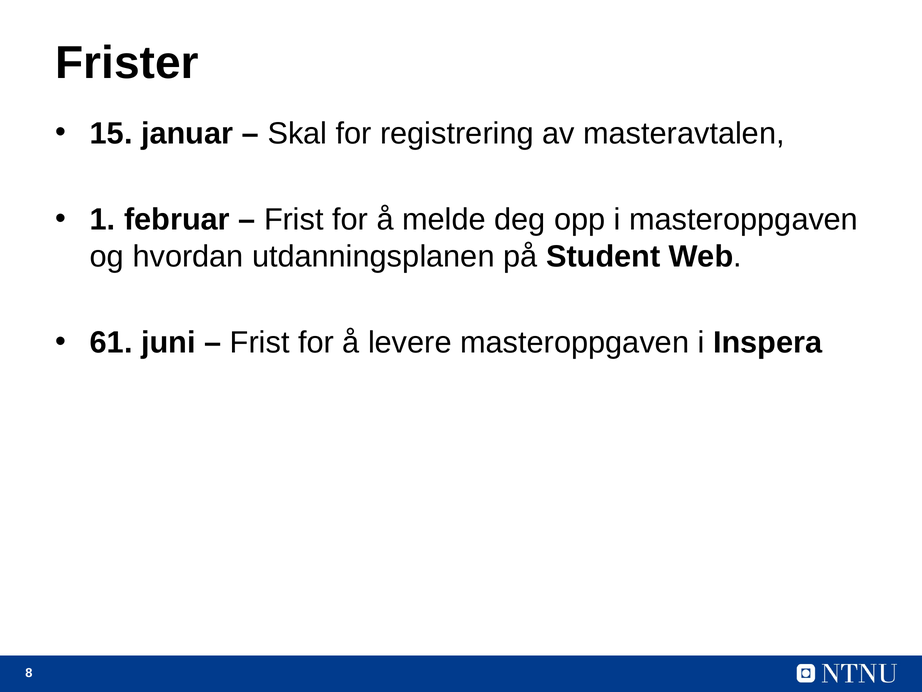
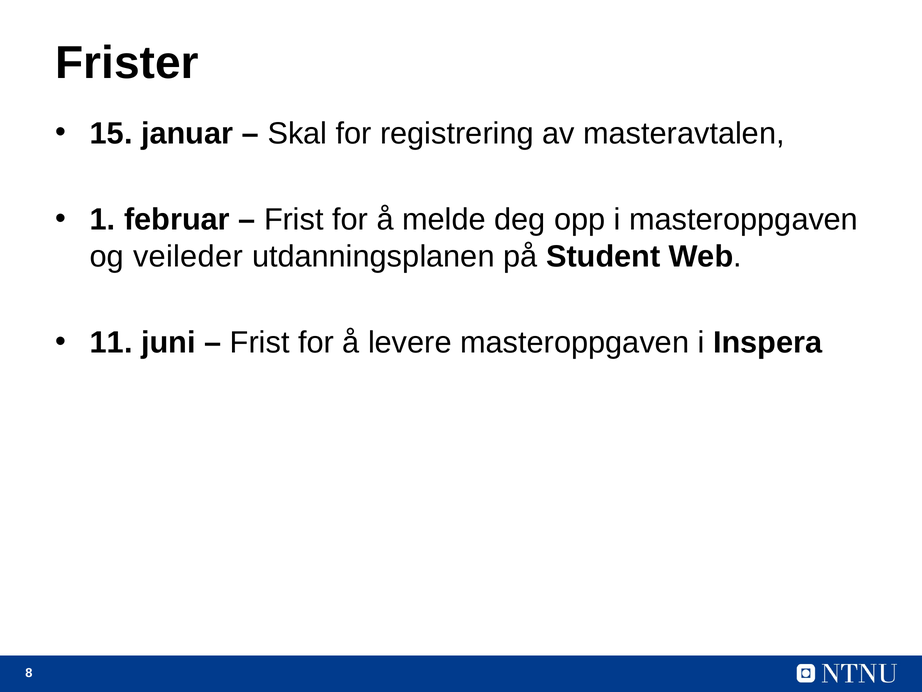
hvordan: hvordan -> veileder
61: 61 -> 11
